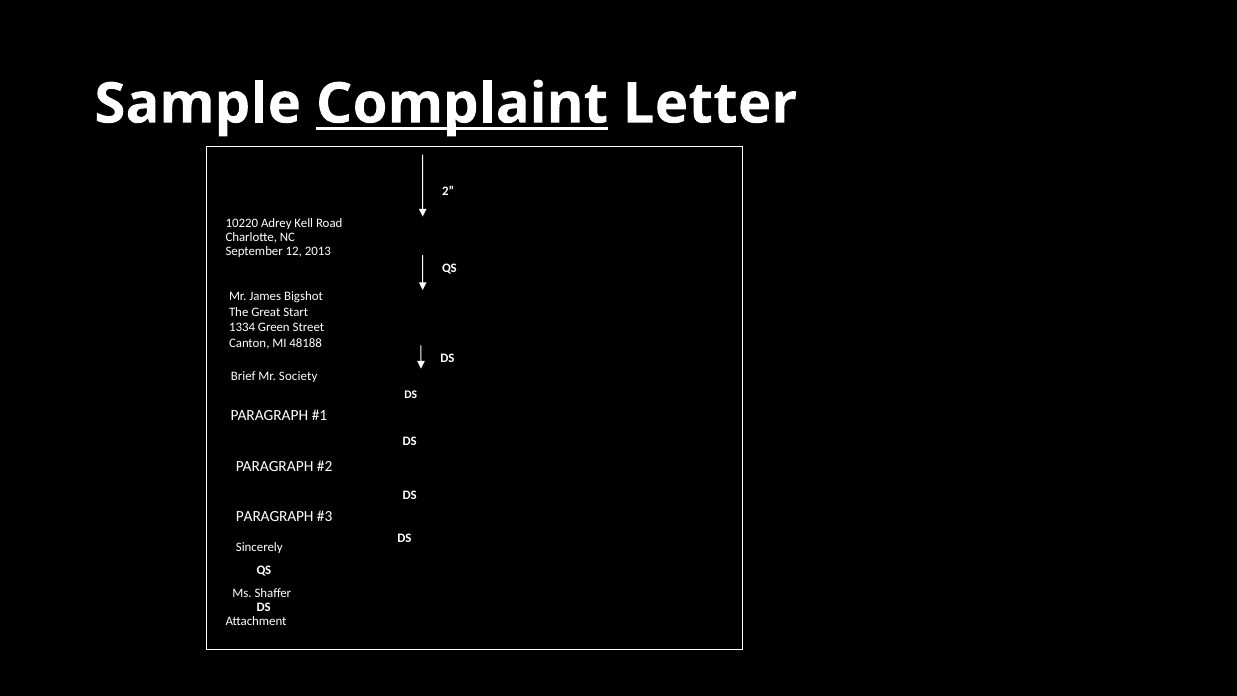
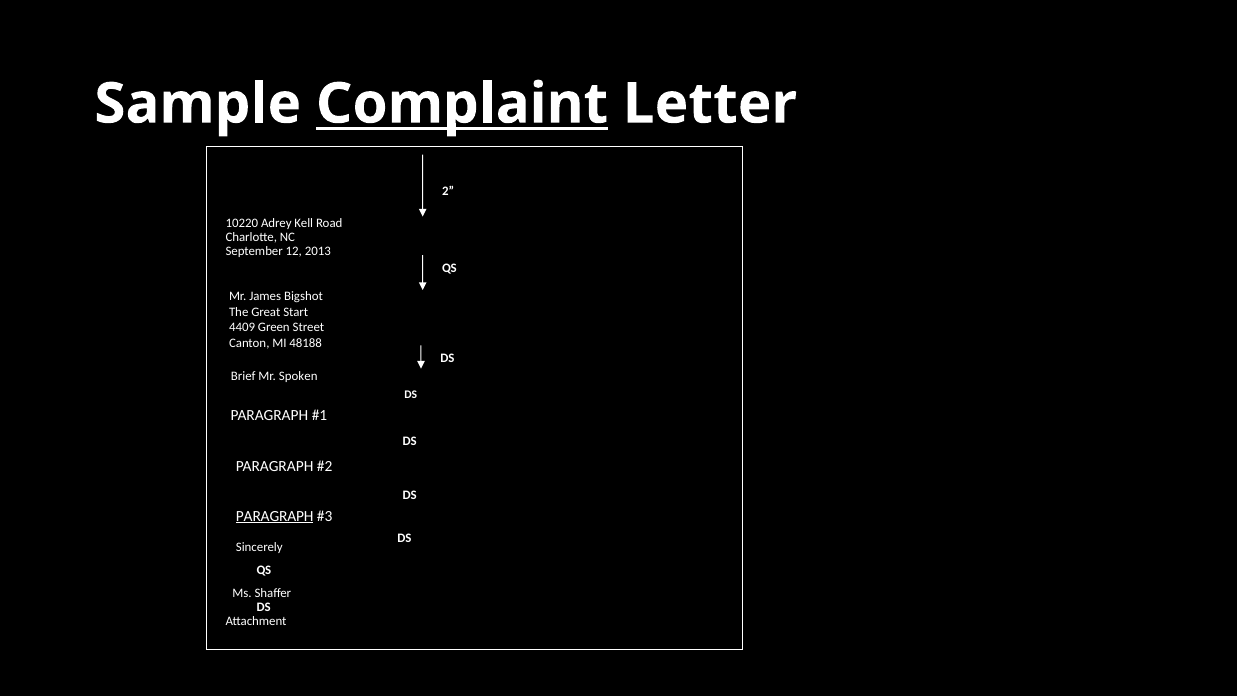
1334: 1334 -> 4409
Society: Society -> Spoken
PARAGRAPH at (275, 516) underline: none -> present
